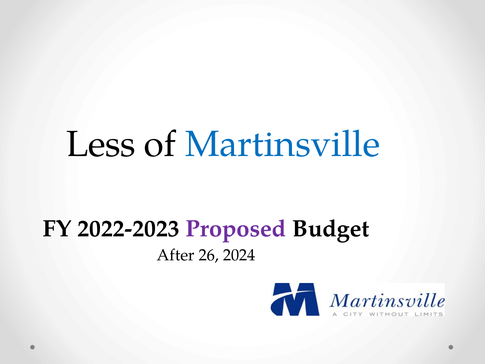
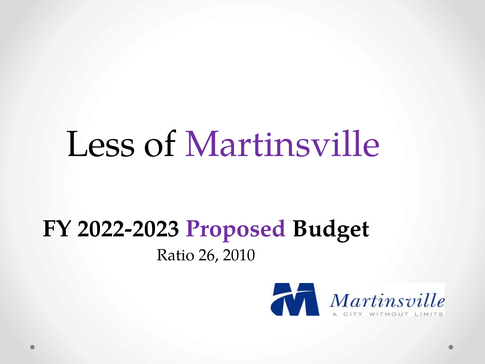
Martinsville colour: blue -> purple
After: After -> Ratio
2024: 2024 -> 2010
